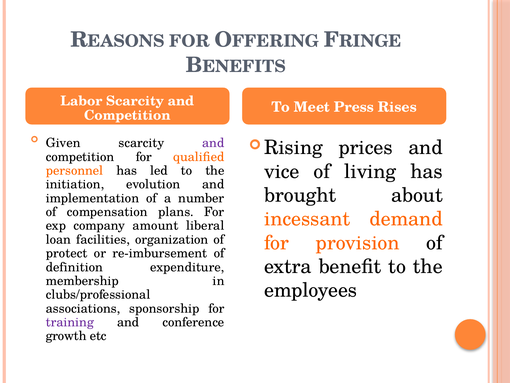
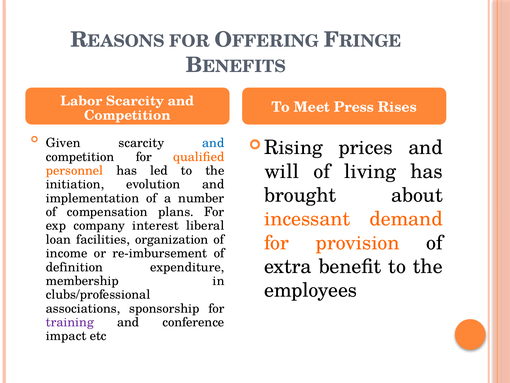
and at (213, 143) colour: purple -> blue
vice: vice -> will
amount: amount -> interest
protect: protect -> income
growth: growth -> impact
